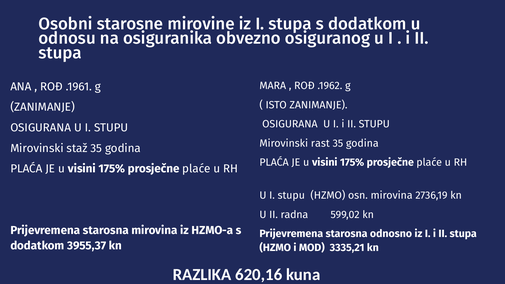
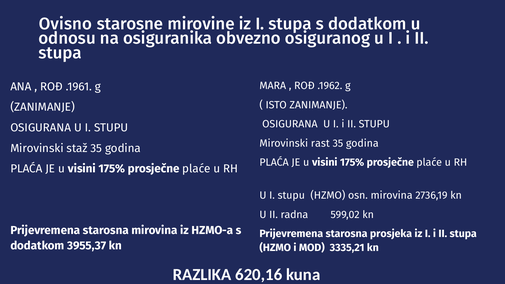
Osobni: Osobni -> Ovisno
odnosno: odnosno -> prosjeka
